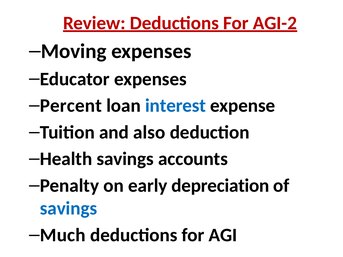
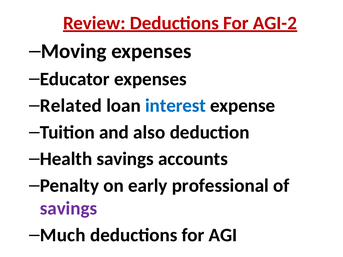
Percent: Percent -> Related
depreciation: depreciation -> professional
savings at (68, 209) colour: blue -> purple
